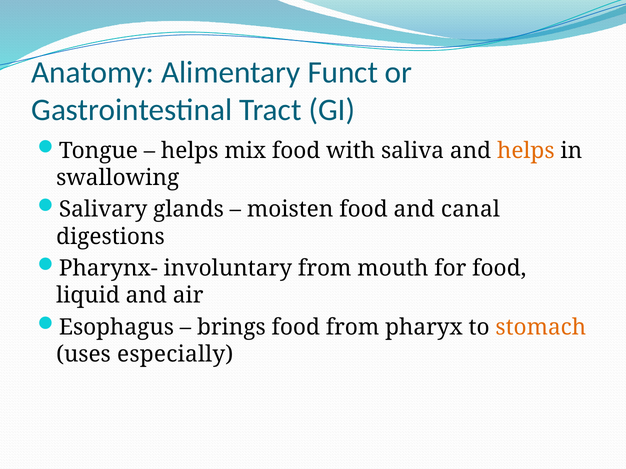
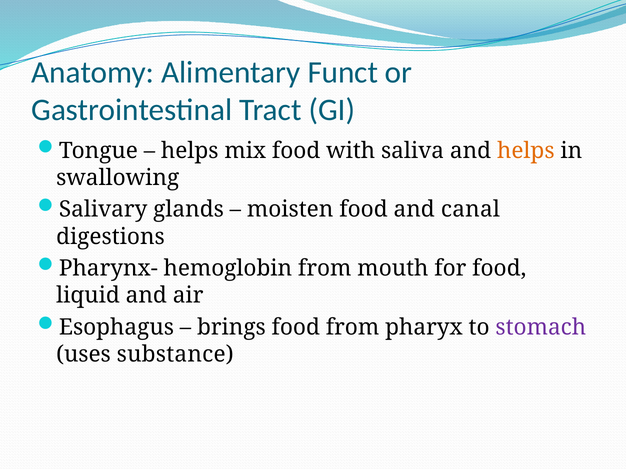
involuntary: involuntary -> hemoglobin
stomach colour: orange -> purple
especially: especially -> substance
